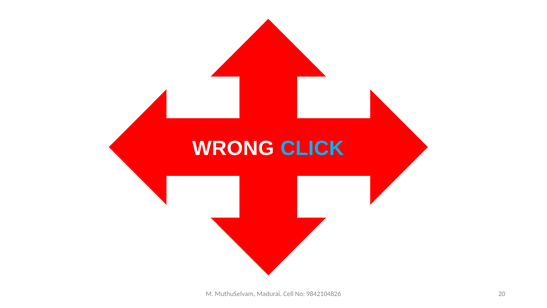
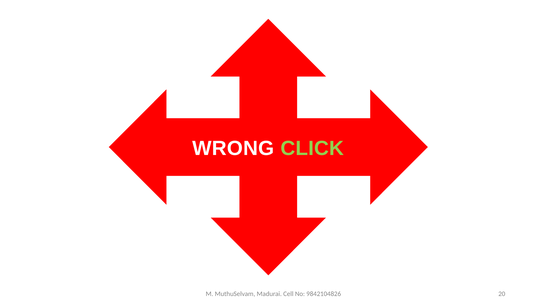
CLICK colour: light blue -> light green
